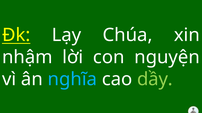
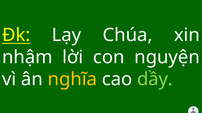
nghĩa colour: light blue -> yellow
